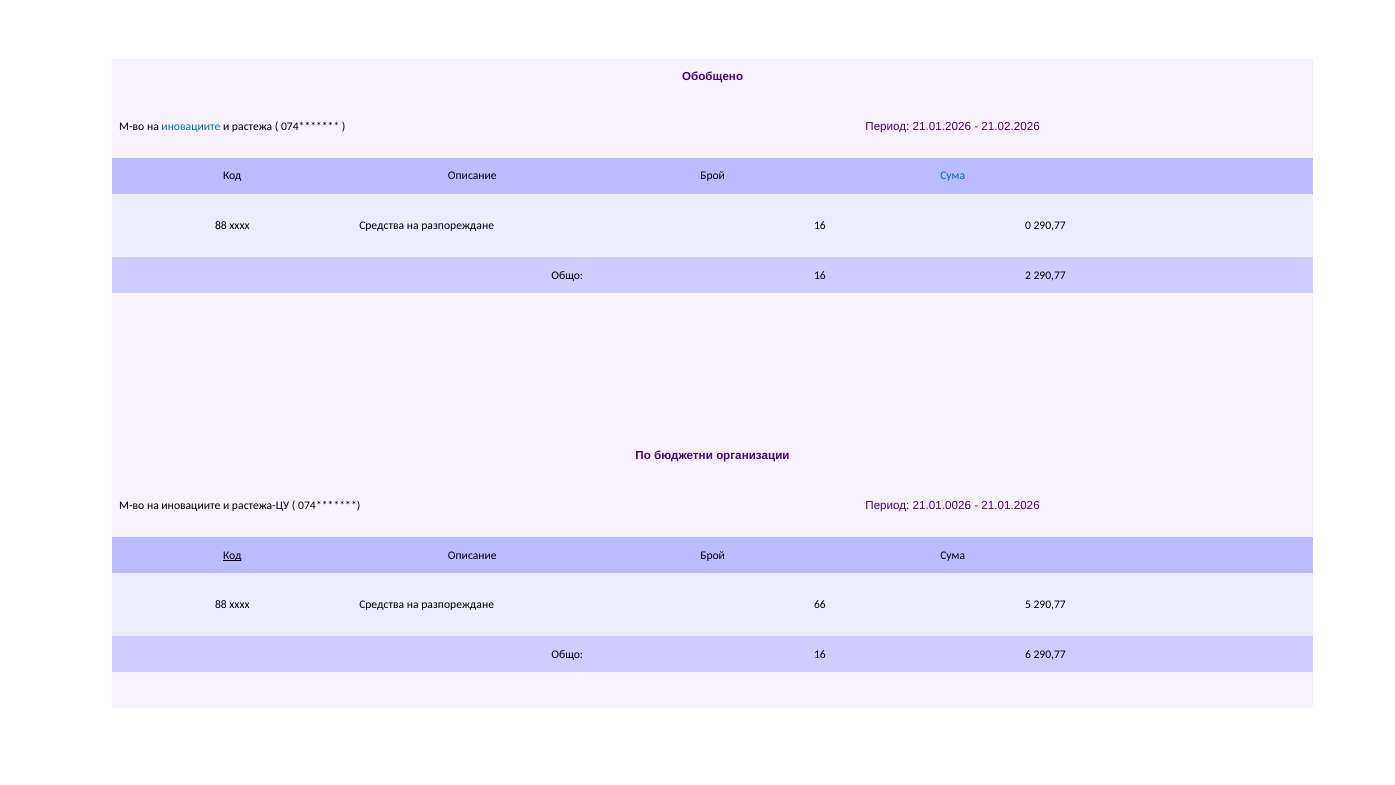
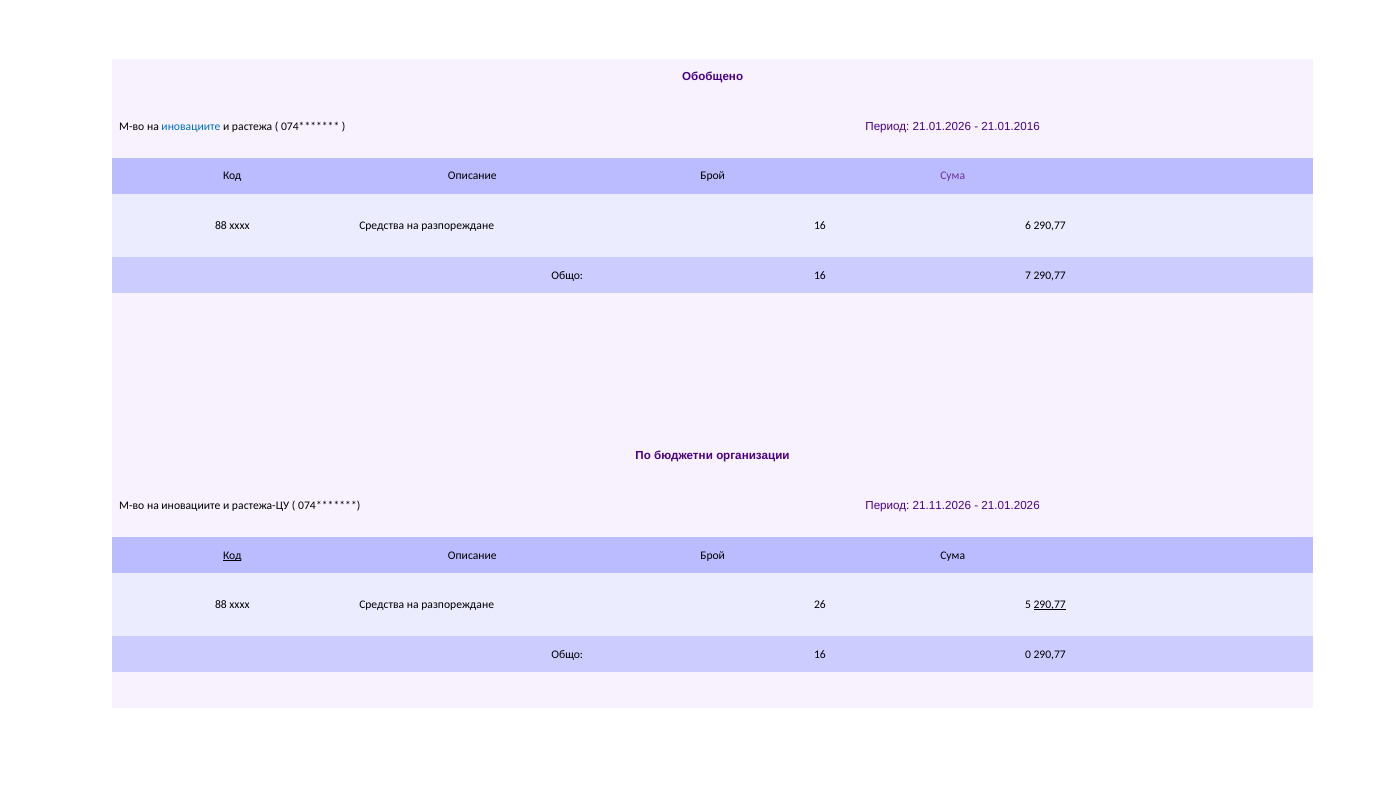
21.02.2026: 21.02.2026 -> 21.01.2016
Сума at (953, 176) colour: blue -> purple
0: 0 -> 6
2: 2 -> 7
21.01.0026: 21.01.0026 -> 21.11.2026
66: 66 -> 26
290,77 at (1050, 605) underline: none -> present
6: 6 -> 0
